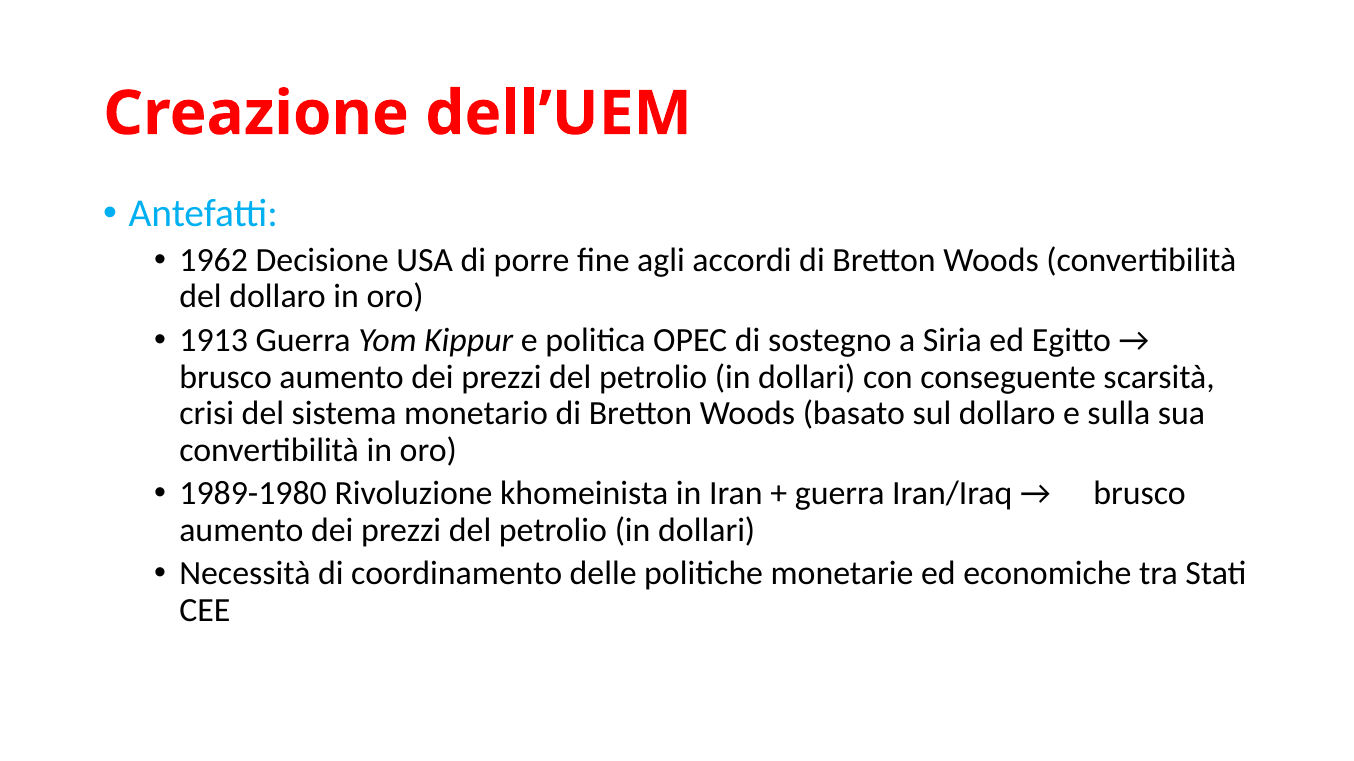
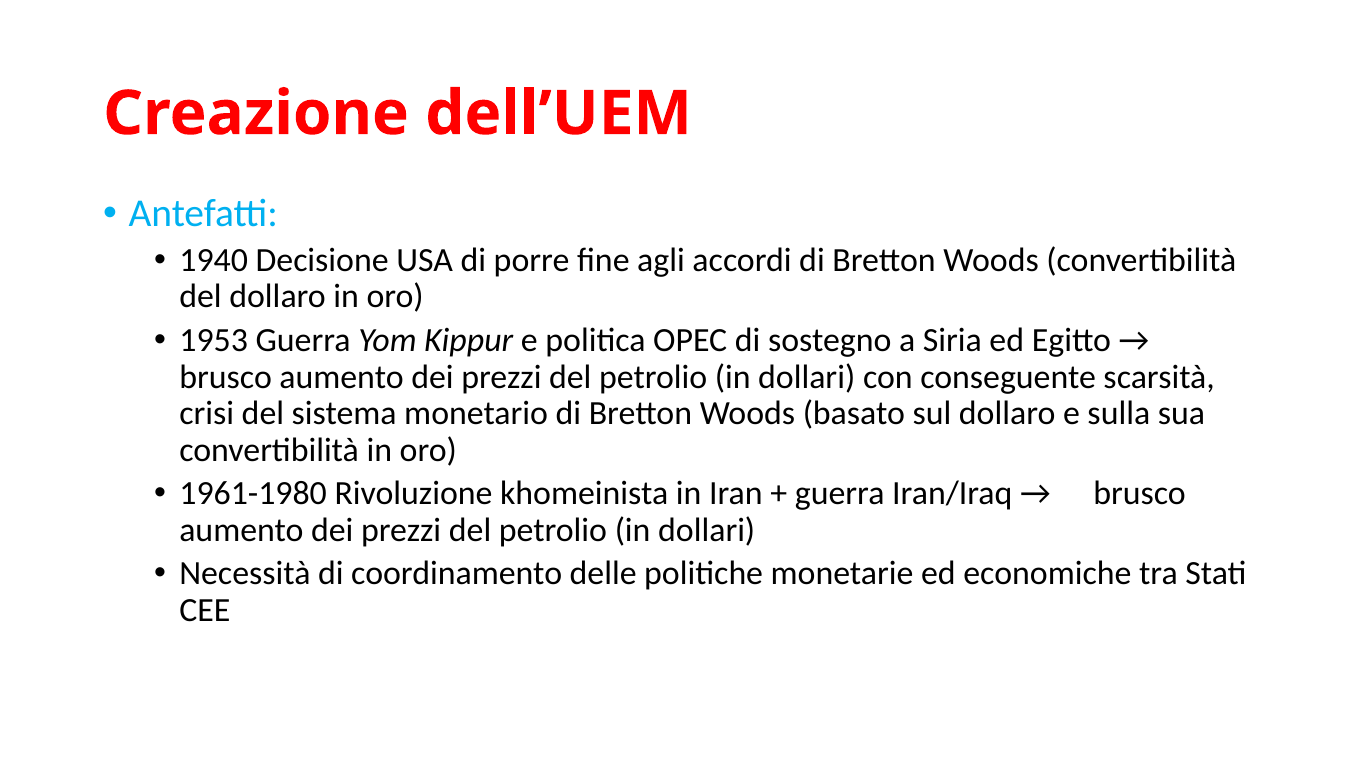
1962: 1962 -> 1940
1913: 1913 -> 1953
1989-1980: 1989-1980 -> 1961-1980
